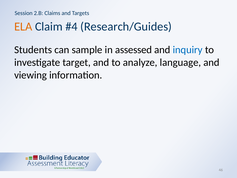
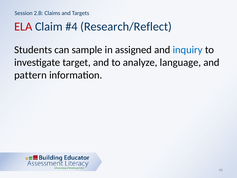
ELA colour: orange -> red
Research/Guides: Research/Guides -> Research/Reflect
assessed: assessed -> assigned
viewing: viewing -> pattern
